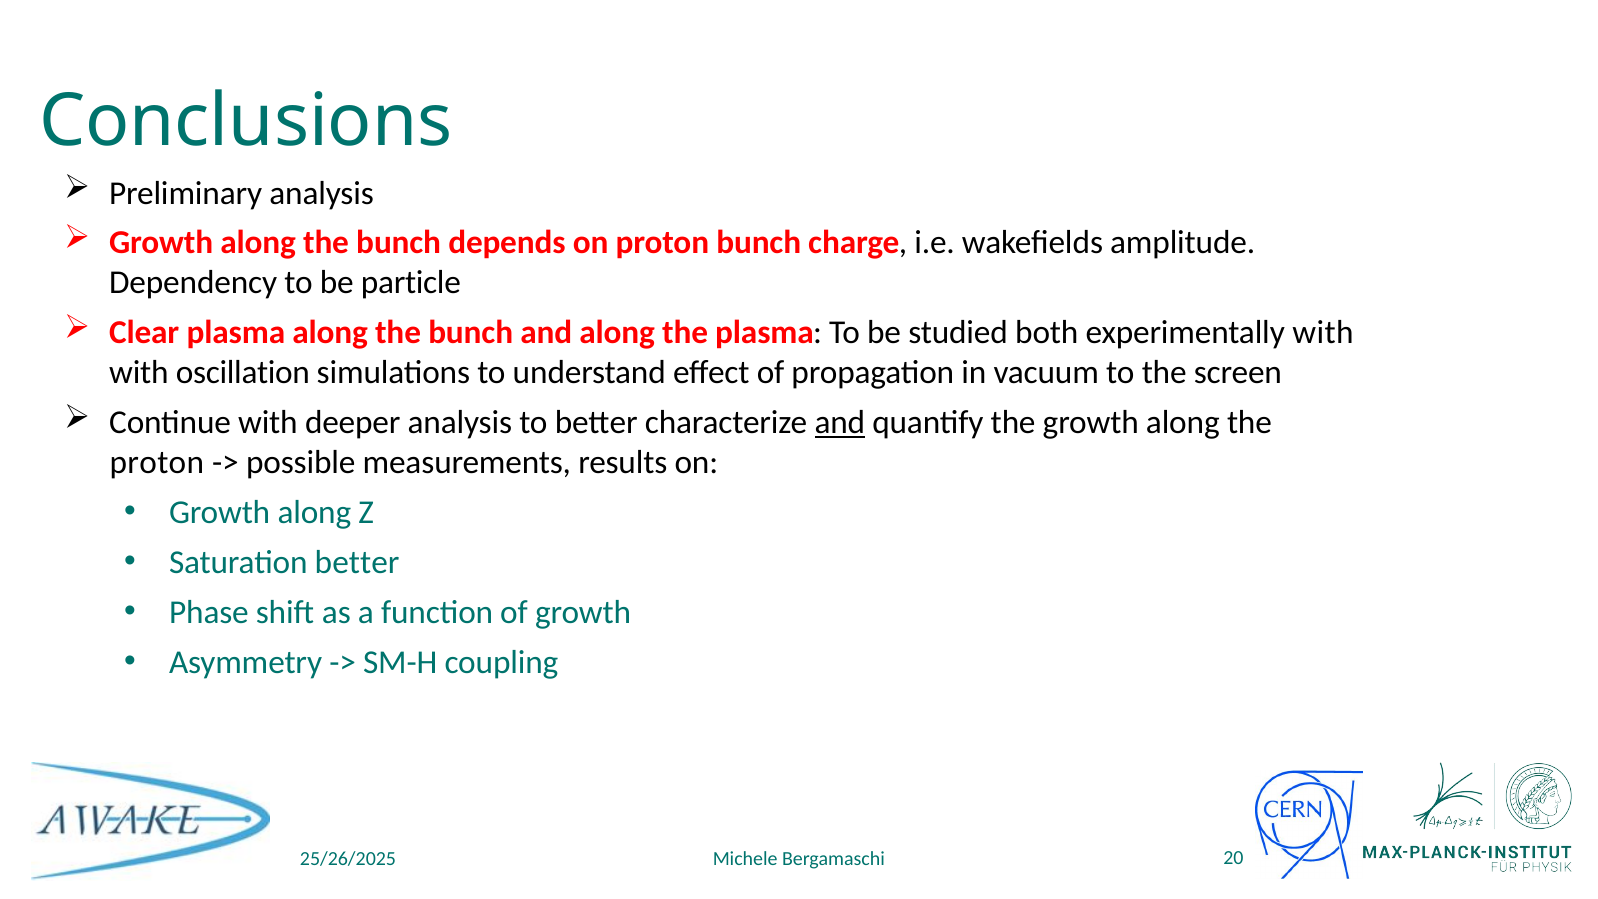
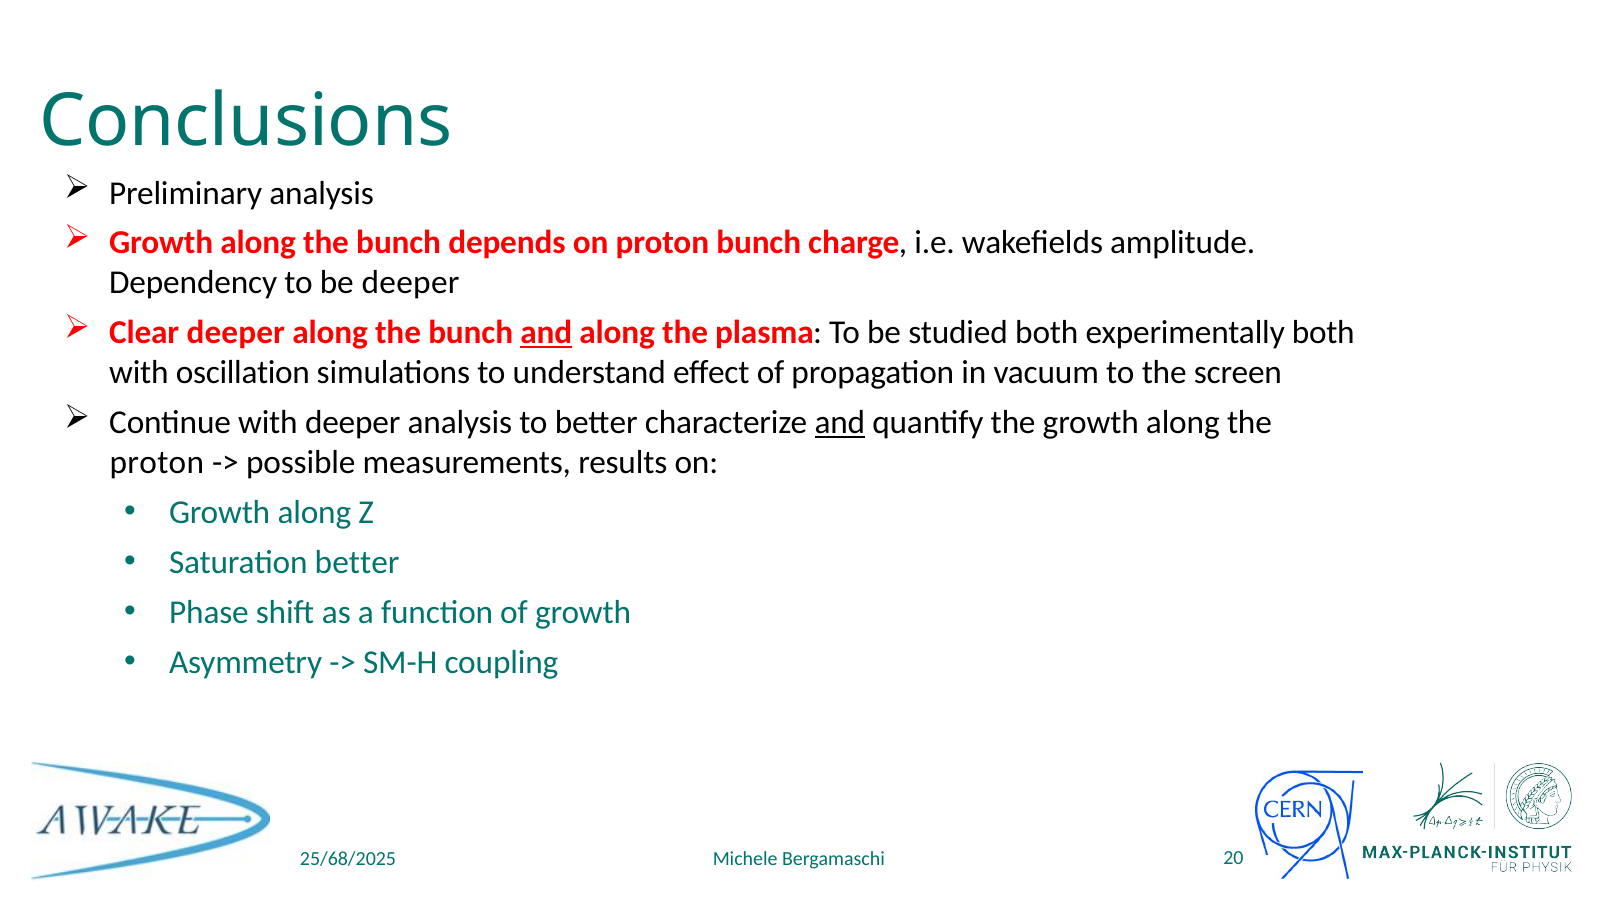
be particle: particle -> deeper
Clear plasma: plasma -> deeper
and at (546, 333) underline: none -> present
experimentally with: with -> both
25/26/2025: 25/26/2025 -> 25/68/2025
